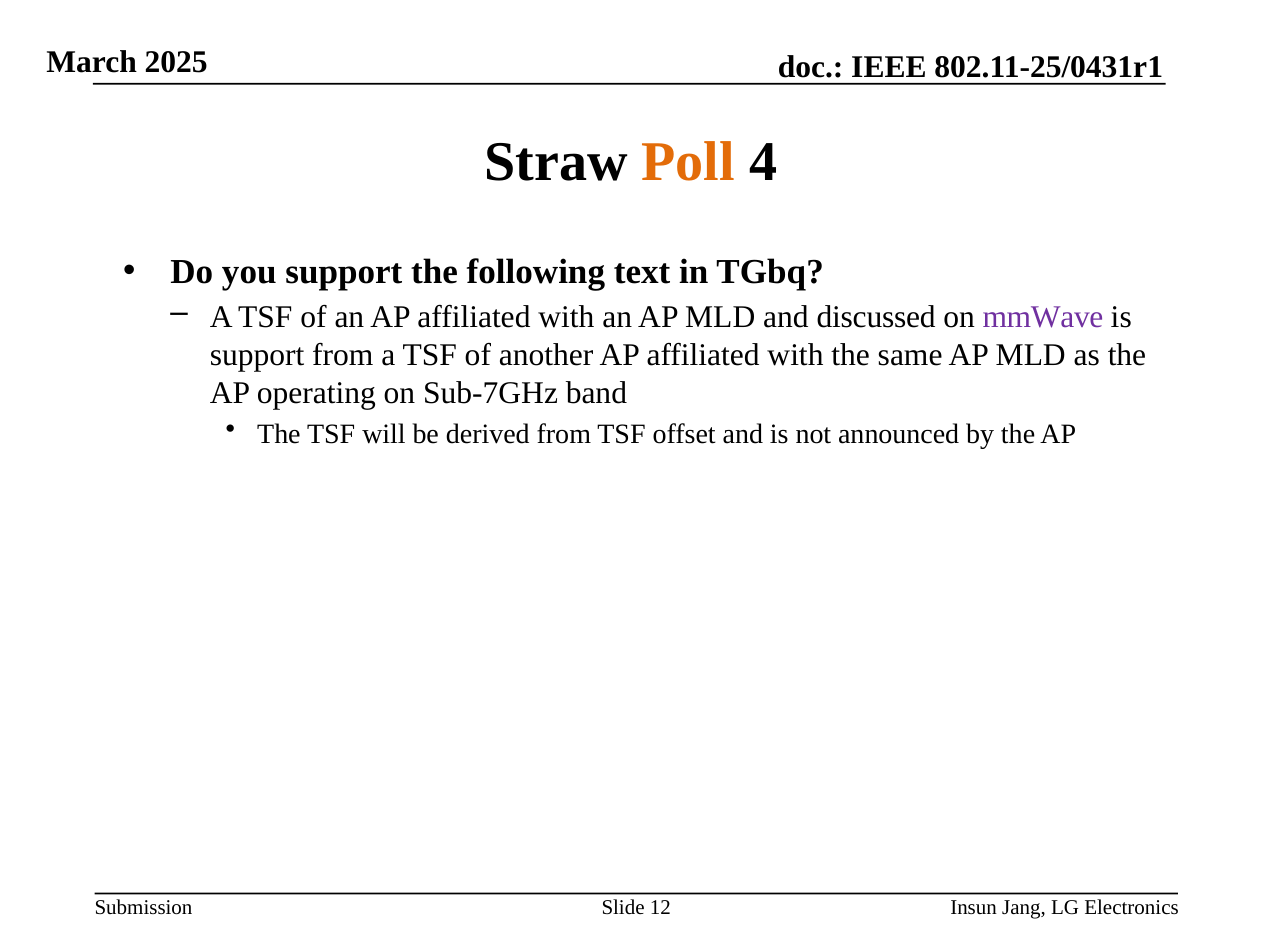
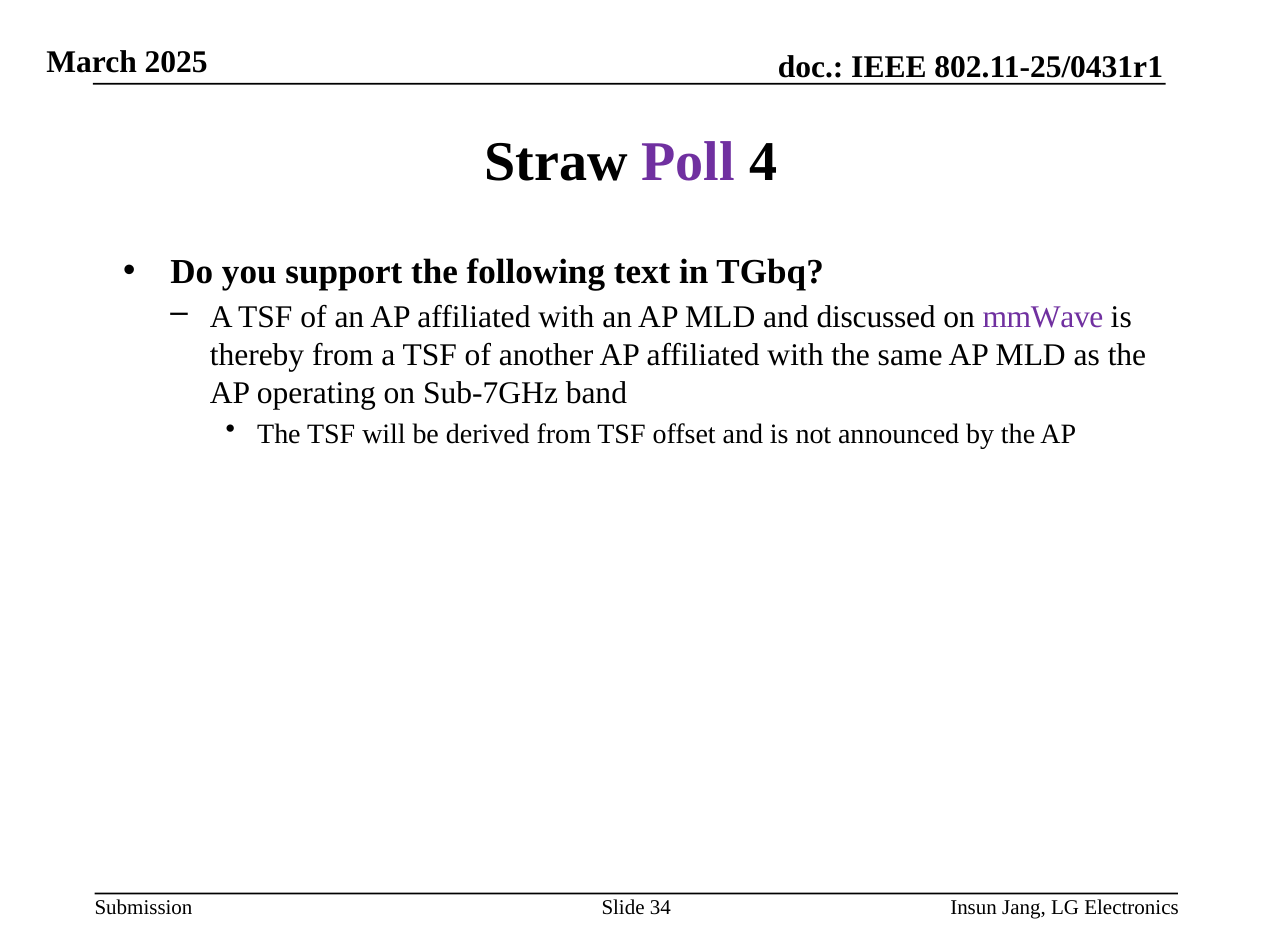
Poll colour: orange -> purple
support at (257, 356): support -> thereby
12: 12 -> 34
